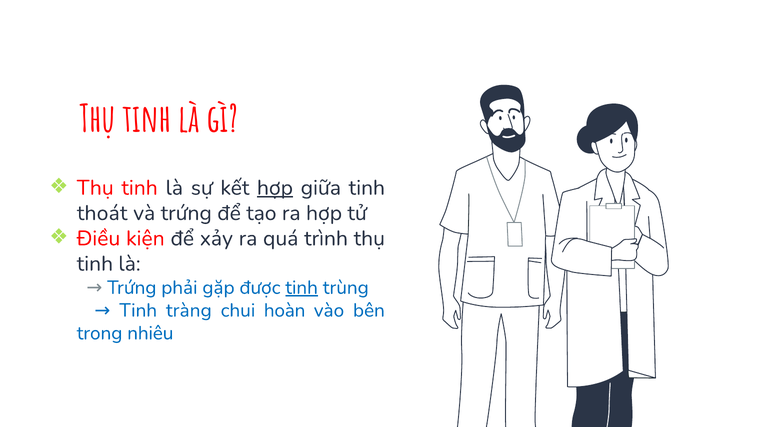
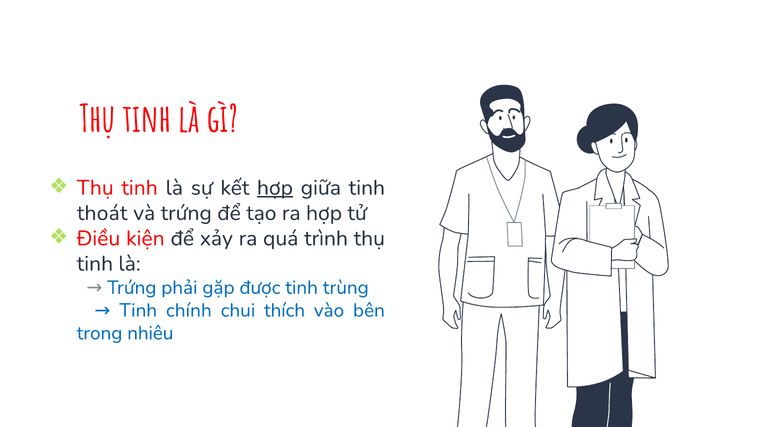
tinh at (302, 287) underline: present -> none
tràng: tràng -> chính
hoàn: hoàn -> thích
